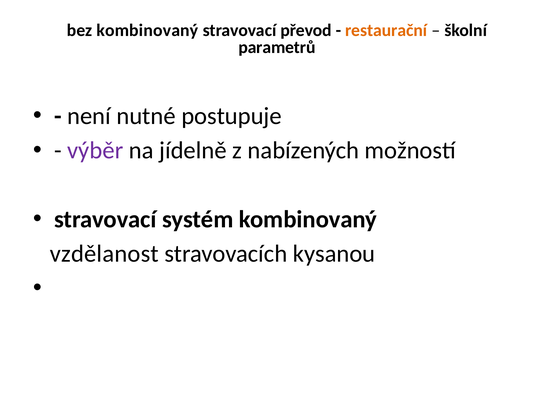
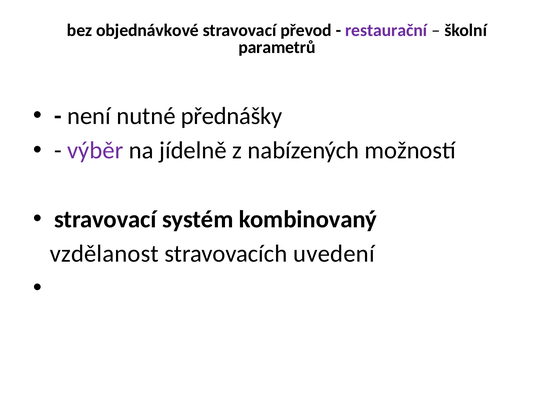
bez kombinovaný: kombinovaný -> objednávkové
restaurační colour: orange -> purple
postupuje: postupuje -> přednášky
kysanou: kysanou -> uvedení
